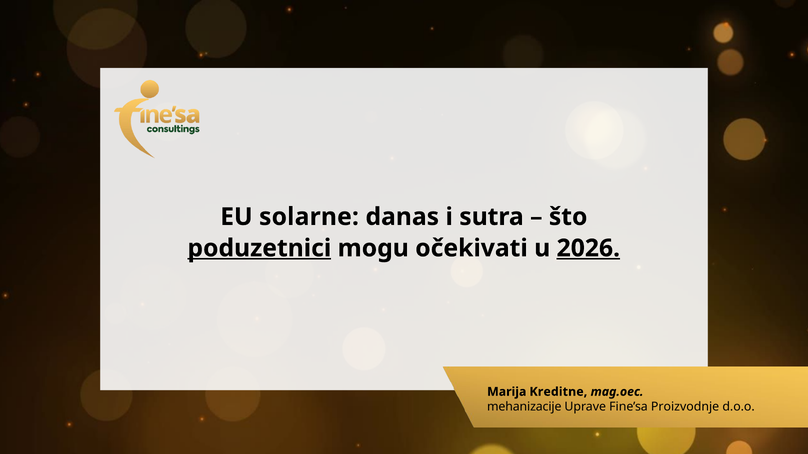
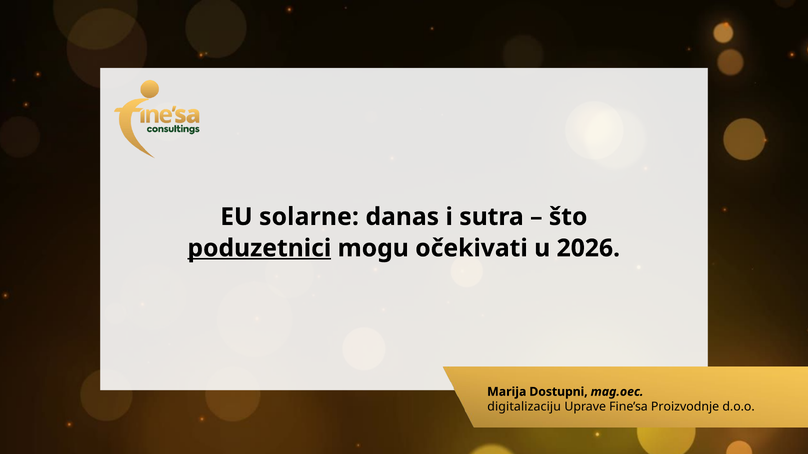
2026 underline: present -> none
Kreditne: Kreditne -> Dostupni
mehanizacije: mehanizacije -> digitalizaciju
